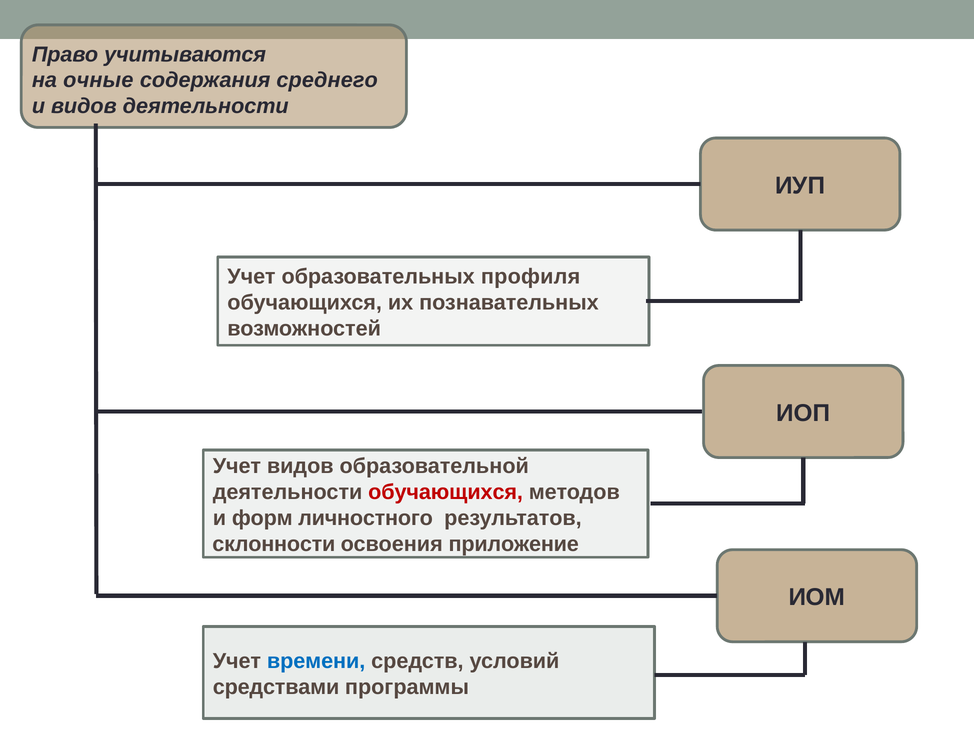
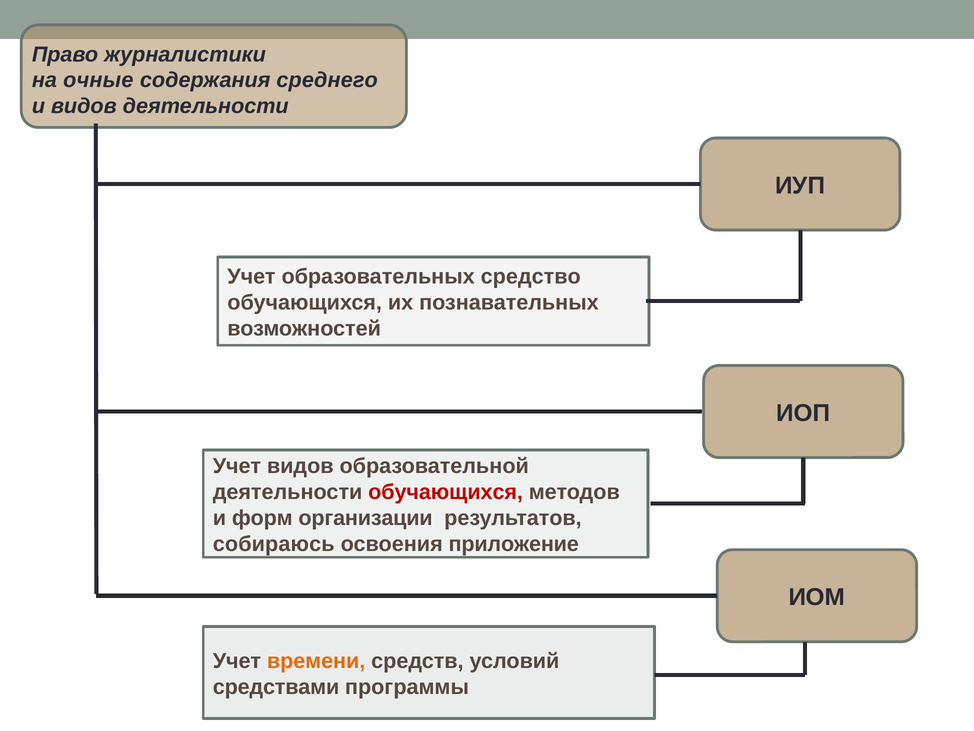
учитываются: учитываются -> журналистики
профиля: профиля -> средство
личностного: личностного -> организации
склонности: склонности -> собираюсь
времени colour: blue -> orange
